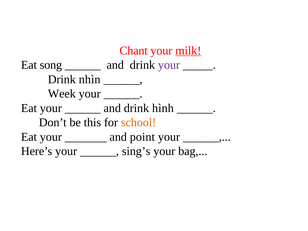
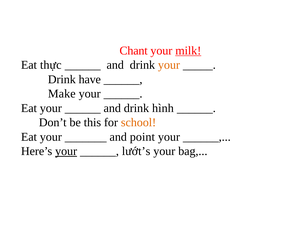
song: song -> thực
your at (169, 65) colour: purple -> orange
nhìn: nhìn -> have
Week: Week -> Make
your at (66, 151) underline: none -> present
sing’s: sing’s -> lướt’s
